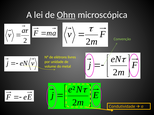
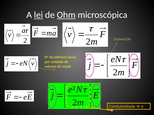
lei underline: none -> present
